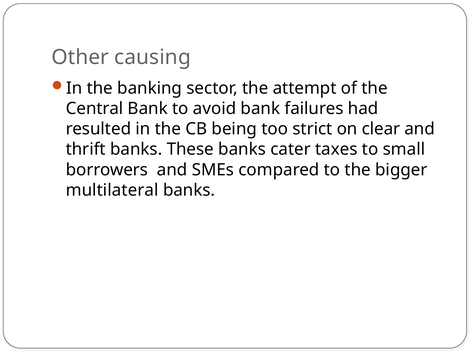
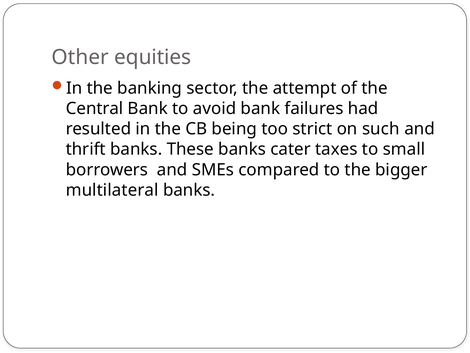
causing: causing -> equities
clear: clear -> such
